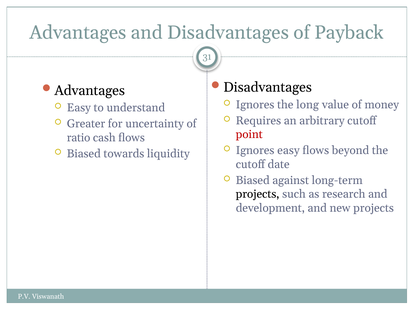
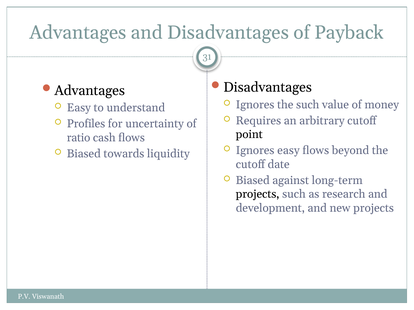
the long: long -> such
Greater: Greater -> Profiles
point colour: red -> black
